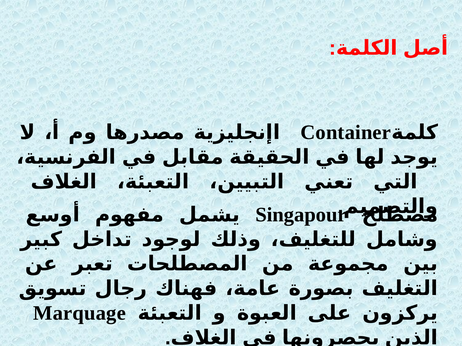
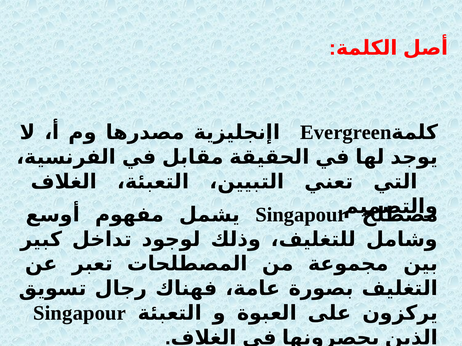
Container: Container -> Evergreen
Marquage at (80, 314): Marquage -> Singapour
